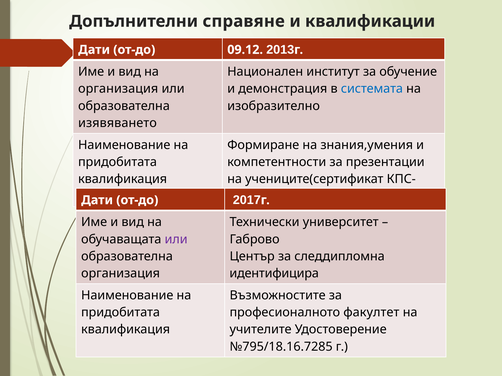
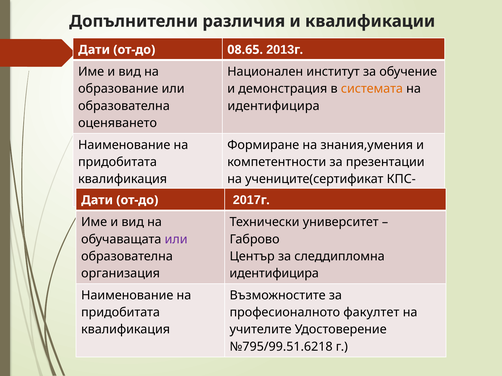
справяне: справяне -> различия
09.12: 09.12 -> 08.65
организация at (118, 89): организация -> образование
системата colour: blue -> orange
изобразително at (274, 106): изобразително -> идентифицира
изявяването: изявяването -> оценяването
№795/18.16.7285: №795/18.16.7285 -> №795/99.51.6218
